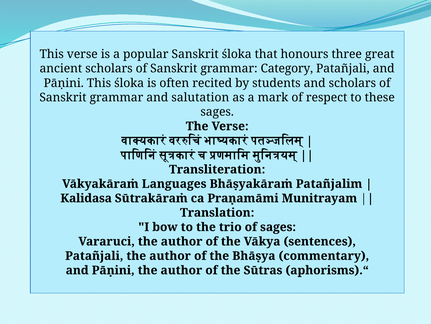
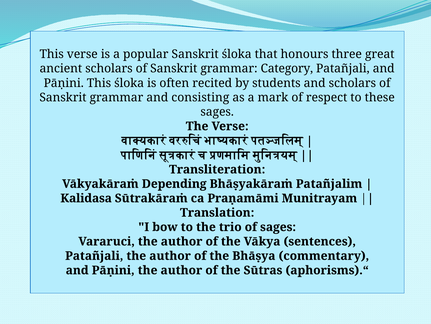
salutation: salutation -> consisting
Languages: Languages -> Depending
